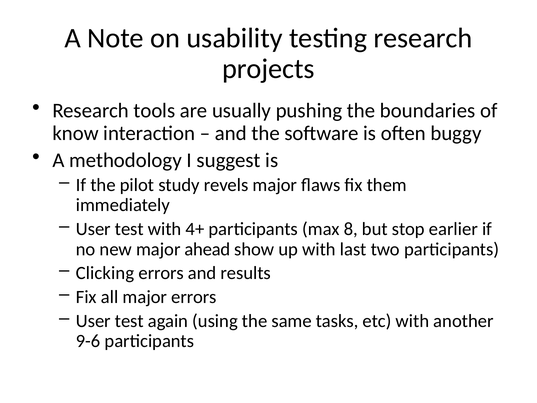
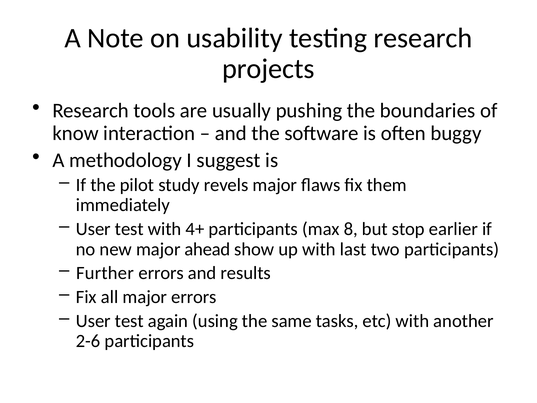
Clicking: Clicking -> Further
9-6: 9-6 -> 2-6
